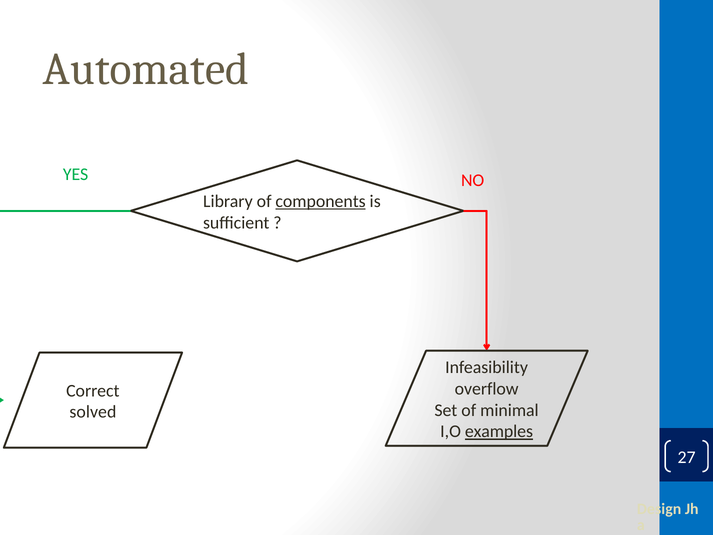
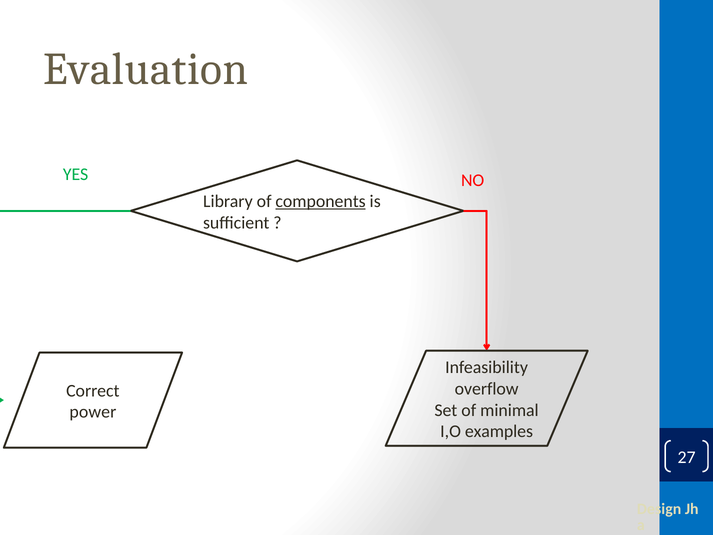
Automated: Automated -> Evaluation
solved: solved -> power
examples underline: present -> none
